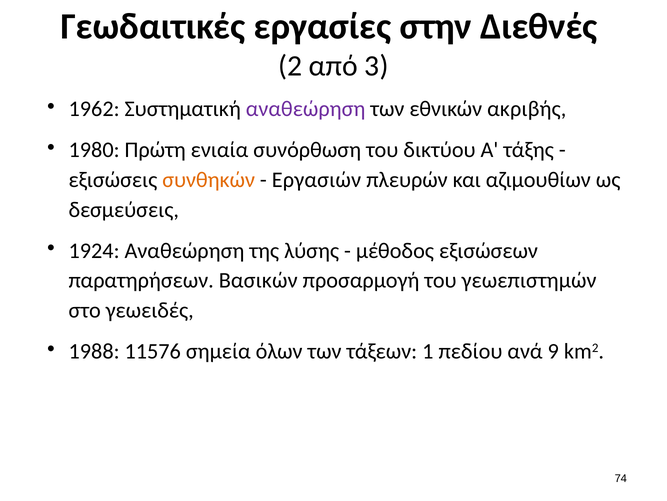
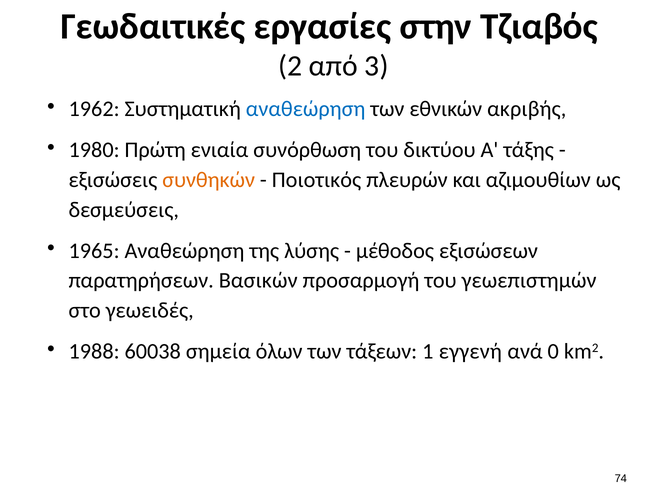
Διεθνές: Διεθνές -> Τζιαβός
αναθεώρηση at (306, 109) colour: purple -> blue
Εργασιών: Εργασιών -> Ποιοτικός
1924: 1924 -> 1965
11576: 11576 -> 60038
πεδίου: πεδίου -> εγγενή
9: 9 -> 0
